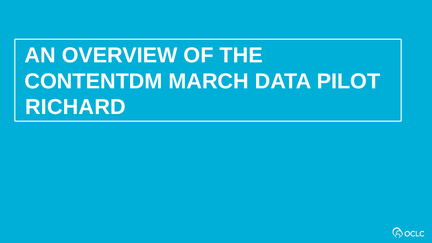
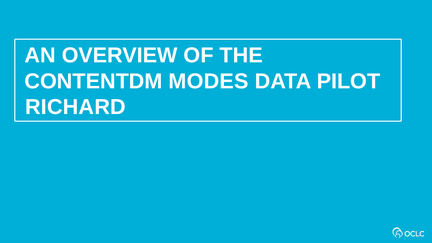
MARCH: MARCH -> MODES
